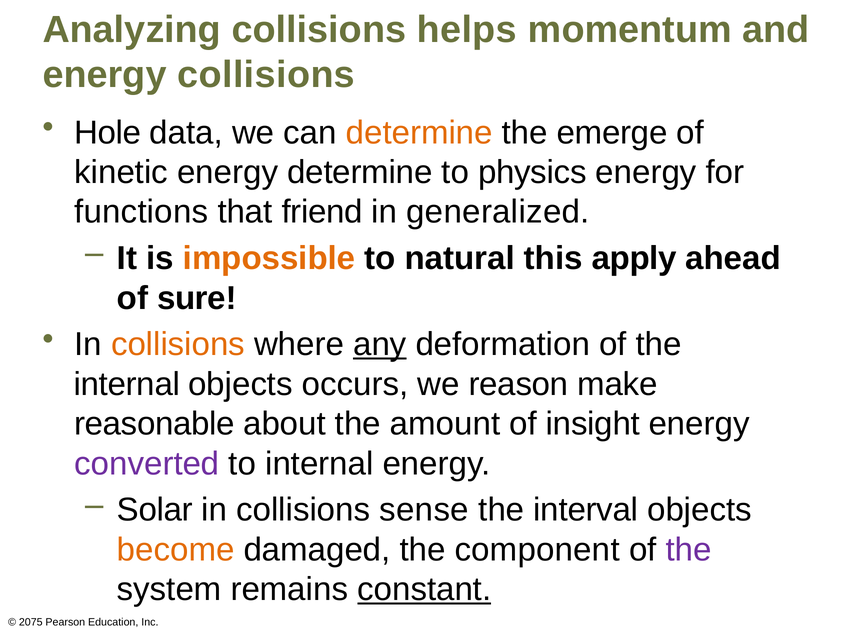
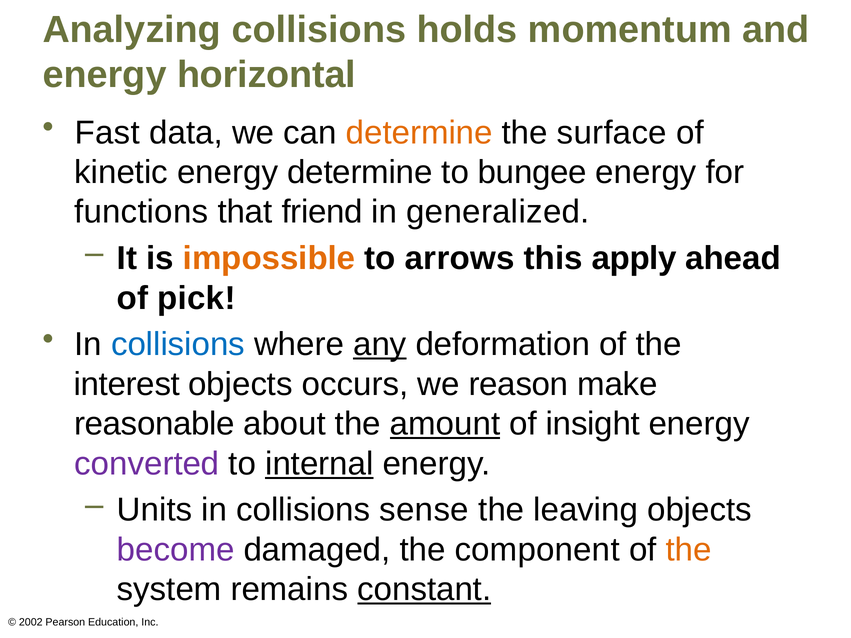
helps: helps -> holds
energy collisions: collisions -> horizontal
Hole: Hole -> Fast
emerge: emerge -> surface
physics: physics -> bungee
natural: natural -> arrows
sure: sure -> pick
collisions at (178, 345) colour: orange -> blue
internal at (127, 384): internal -> interest
amount underline: none -> present
internal at (319, 464) underline: none -> present
Solar: Solar -> Units
interval: interval -> leaving
become colour: orange -> purple
the at (689, 550) colour: purple -> orange
2075: 2075 -> 2002
